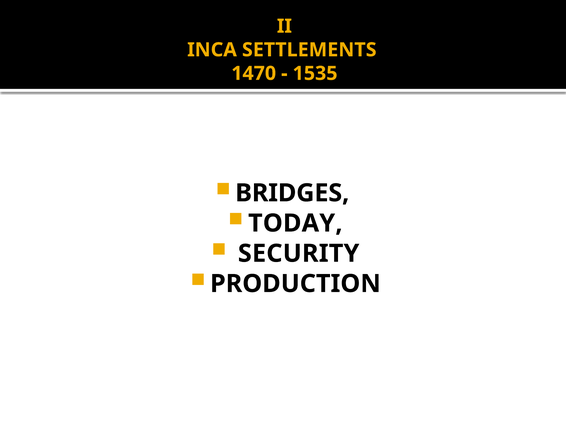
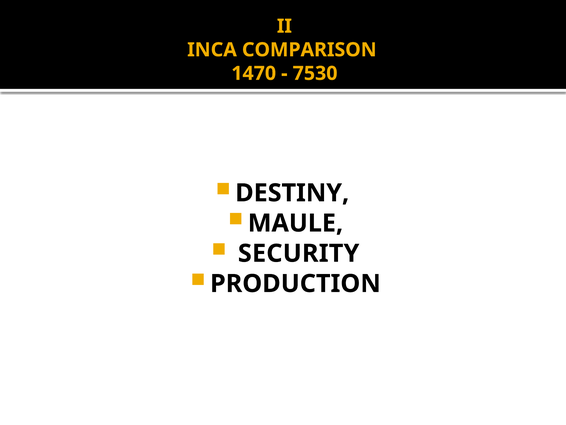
SETTLEMENTS: SETTLEMENTS -> COMPARISON
1535: 1535 -> 7530
BRIDGES: BRIDGES -> DESTINY
TODAY: TODAY -> MAULE
